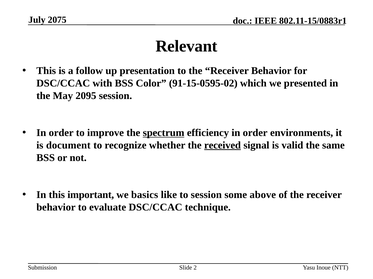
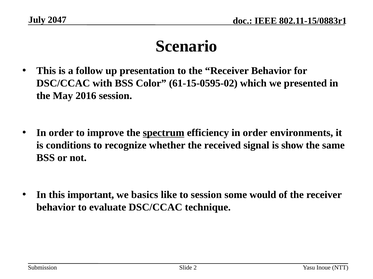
2075: 2075 -> 2047
Relevant: Relevant -> Scenario
91-15-0595-02: 91-15-0595-02 -> 61-15-0595-02
2095: 2095 -> 2016
document: document -> conditions
received underline: present -> none
valid: valid -> show
above: above -> would
